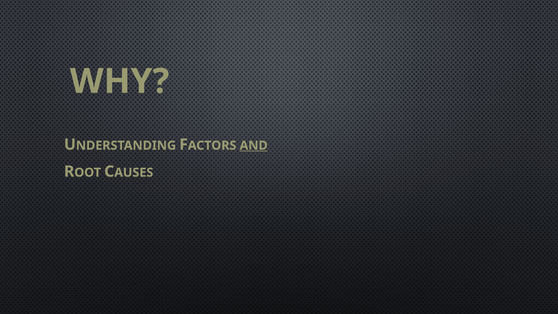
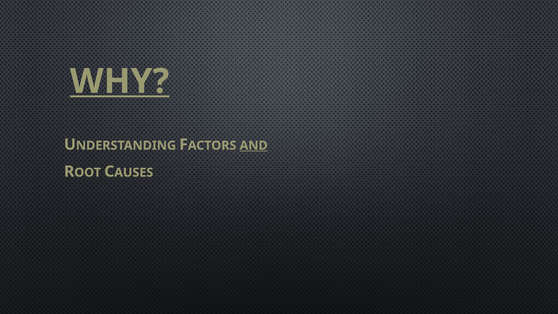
WHY underline: none -> present
